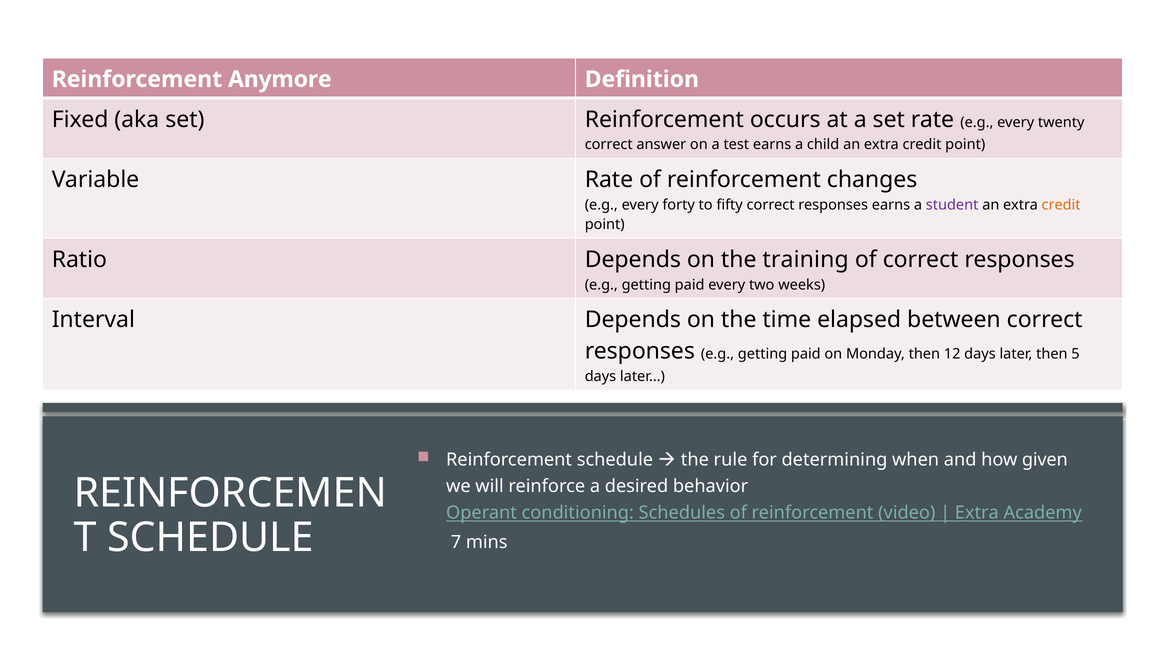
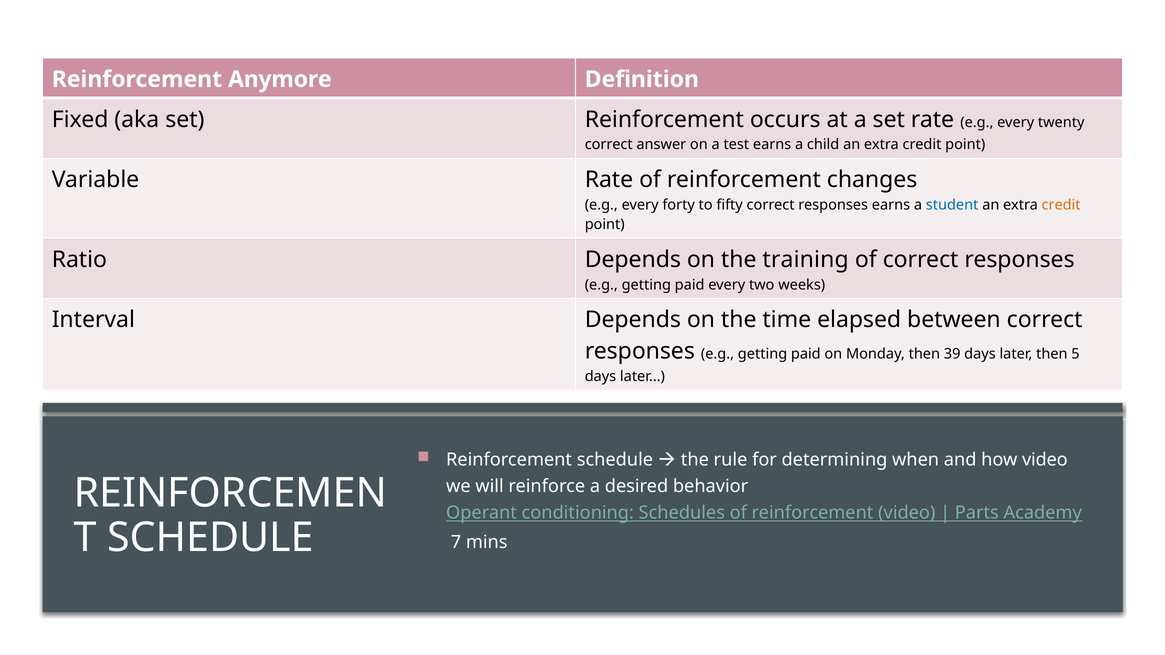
student colour: purple -> blue
12: 12 -> 39
how given: given -> video
Extra at (977, 513): Extra -> Parts
